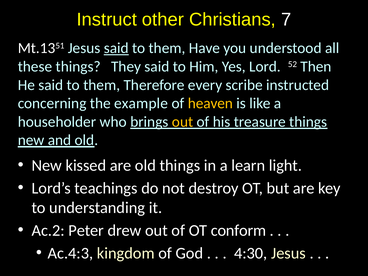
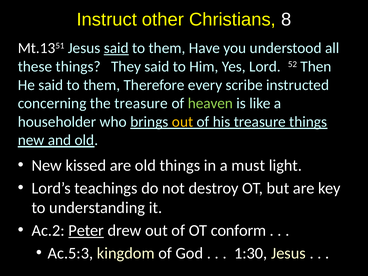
7: 7 -> 8
the example: example -> treasure
heaven colour: yellow -> light green
learn: learn -> must
Peter underline: none -> present
Ac.4:3: Ac.4:3 -> Ac.5:3
4:30: 4:30 -> 1:30
